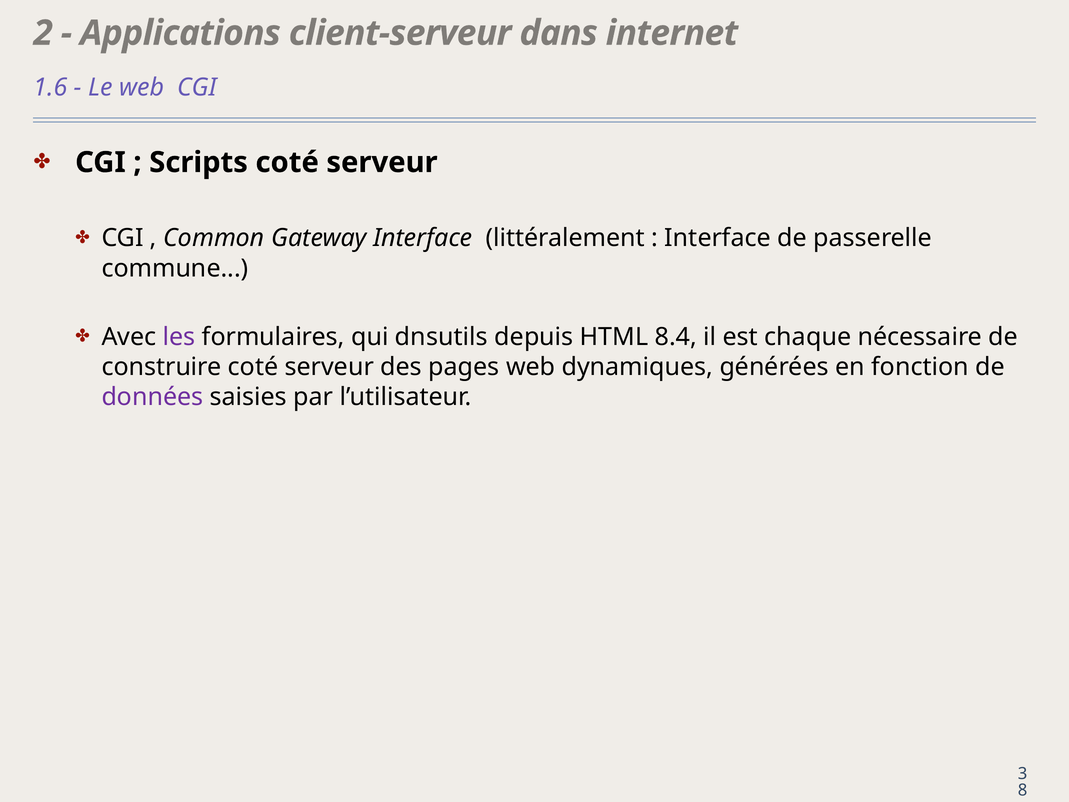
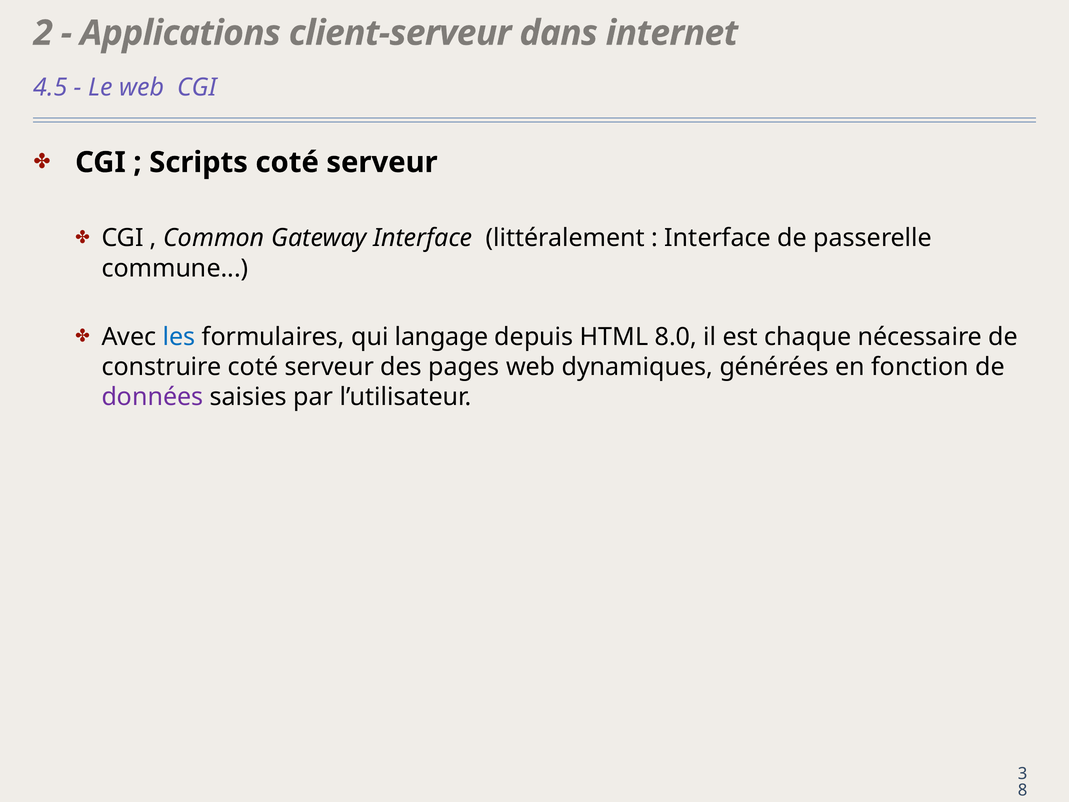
1.6: 1.6 -> 4.5
les colour: purple -> blue
dnsutils: dnsutils -> langage
8.4: 8.4 -> 8.0
